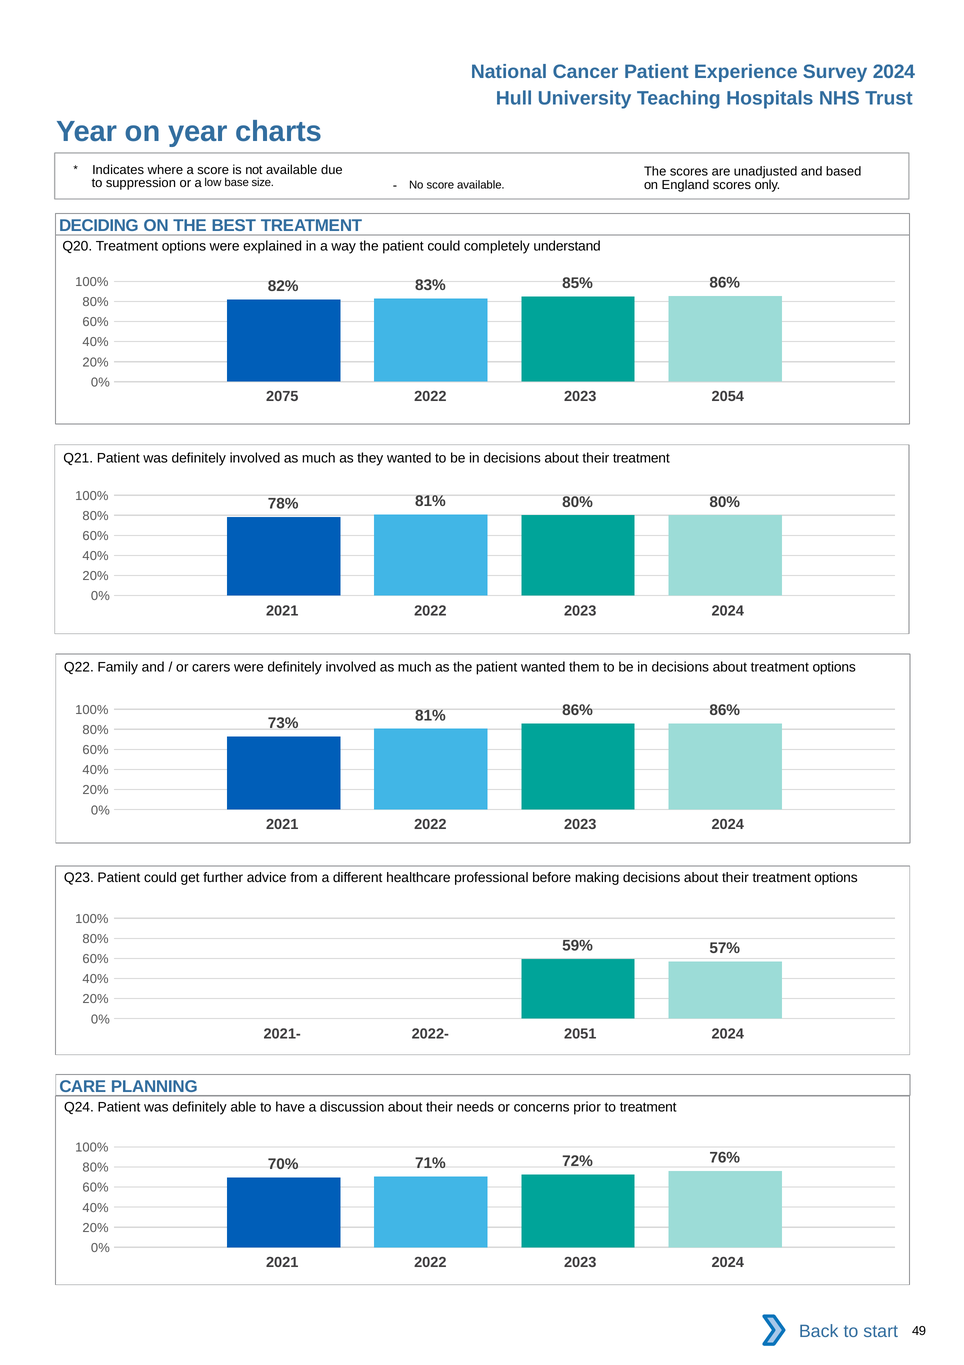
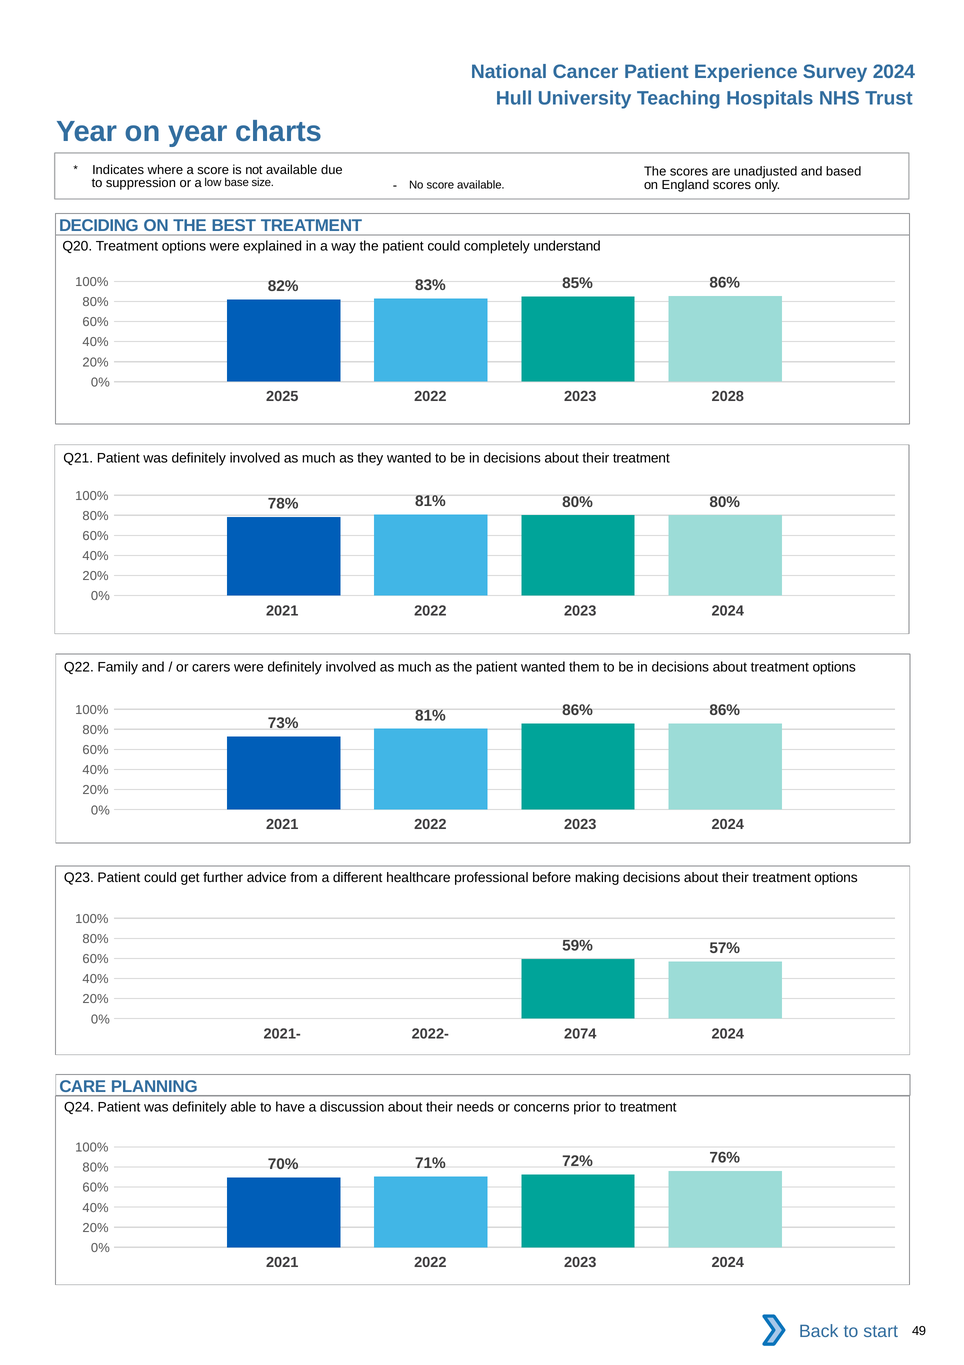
2075: 2075 -> 2025
2054: 2054 -> 2028
2051: 2051 -> 2074
